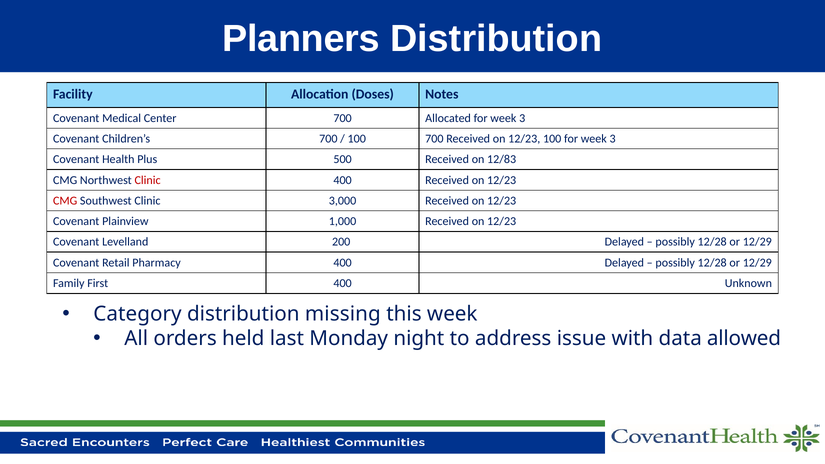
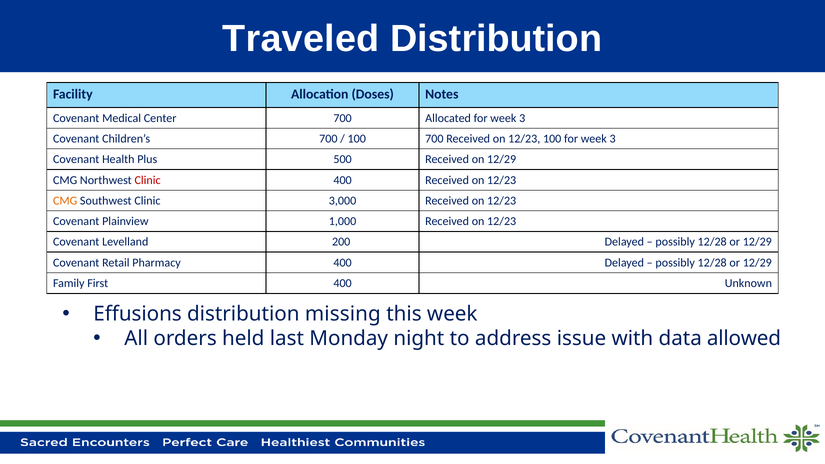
Planners: Planners -> Traveled
on 12/83: 12/83 -> 12/29
CMG at (65, 201) colour: red -> orange
Category: Category -> Effusions
